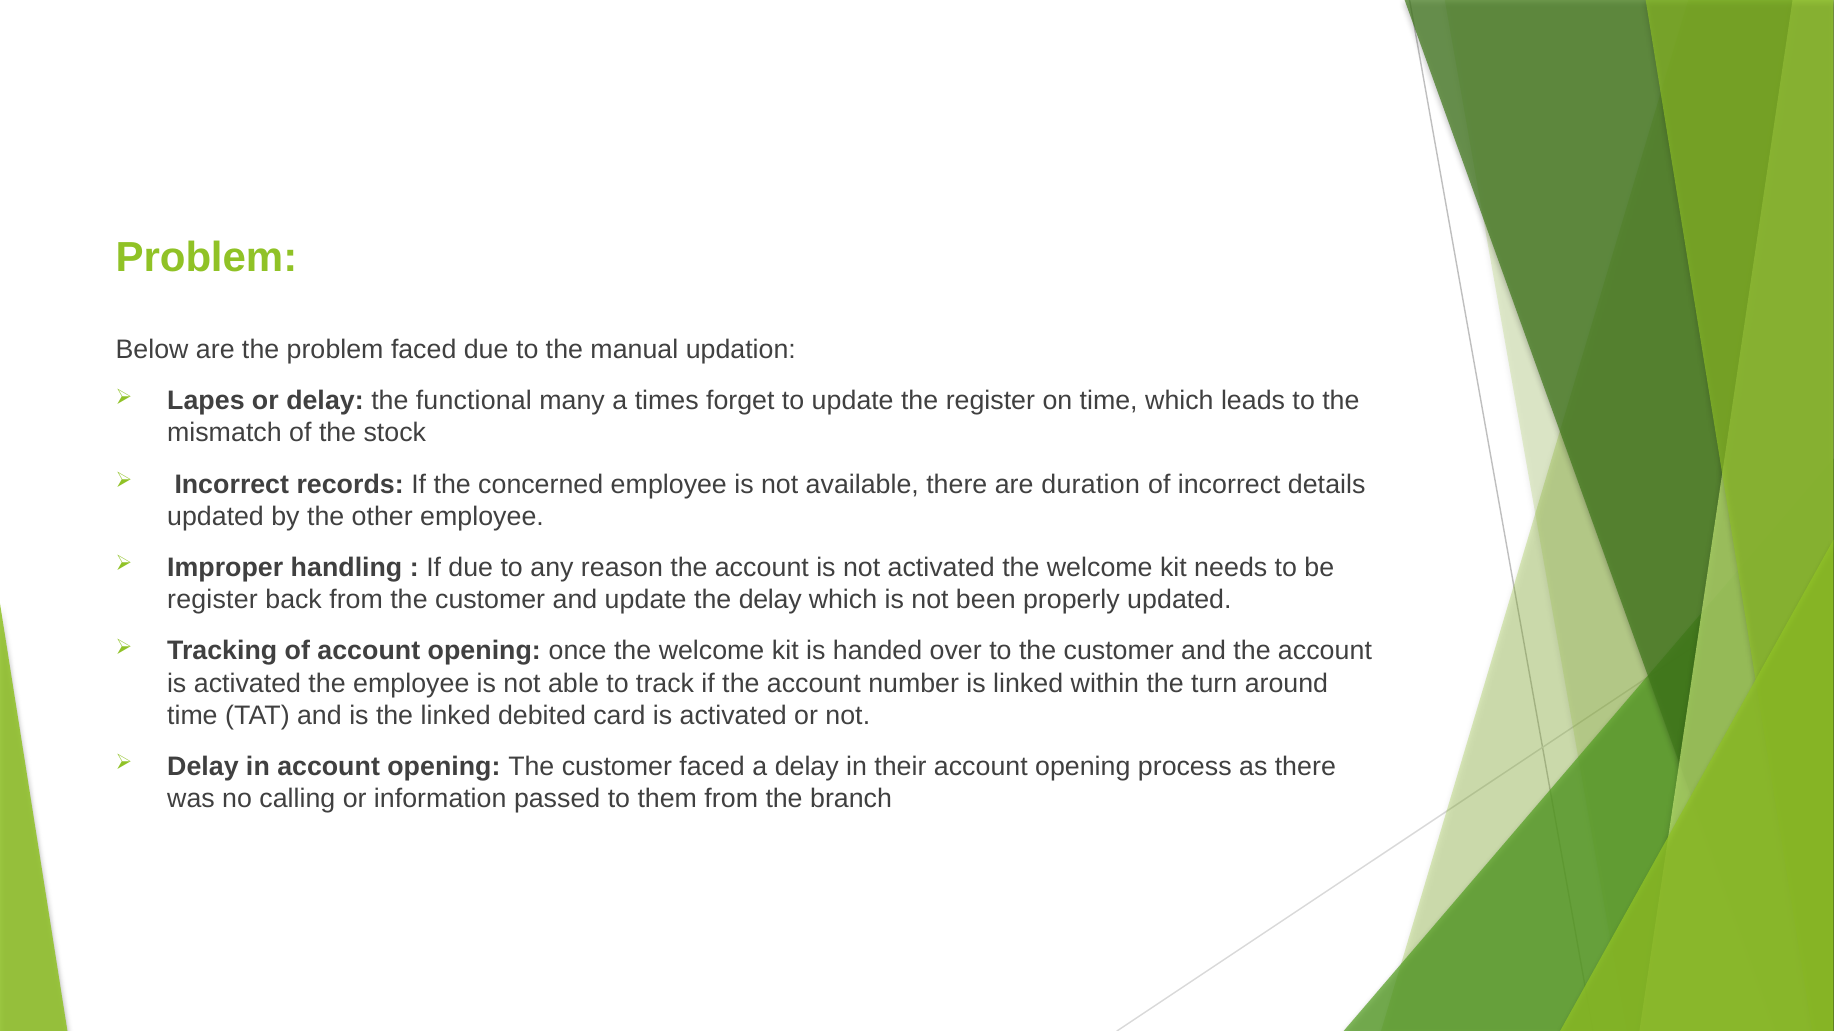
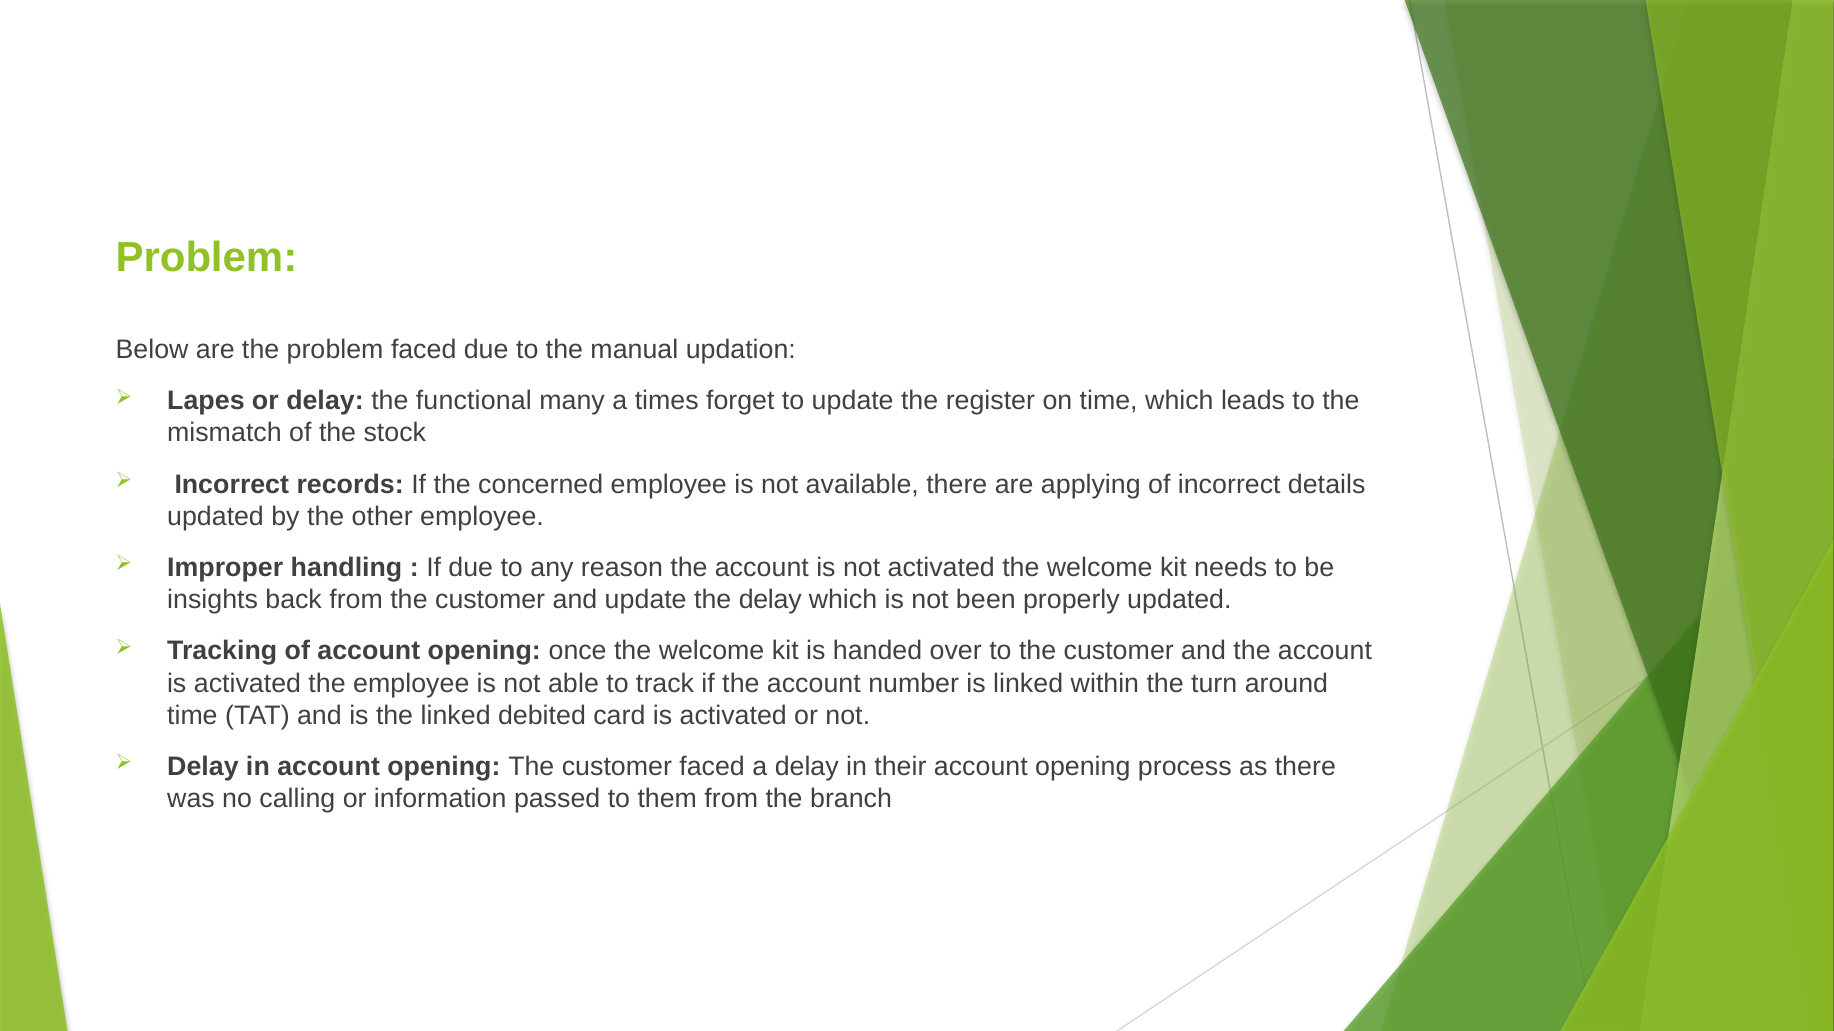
duration: duration -> applying
register at (212, 600): register -> insights
